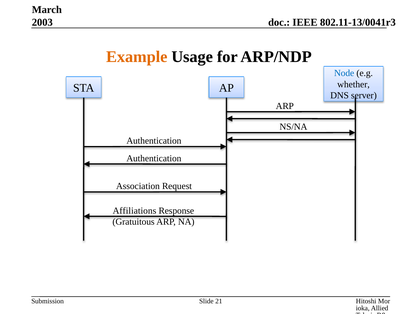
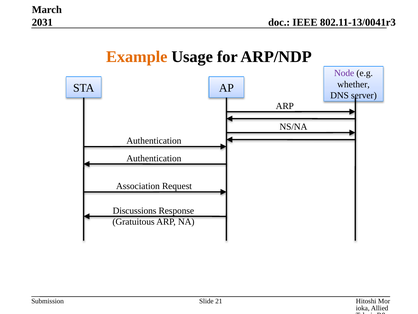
2003: 2003 -> 2031
Node colour: blue -> purple
Affiliations: Affiliations -> Discussions
